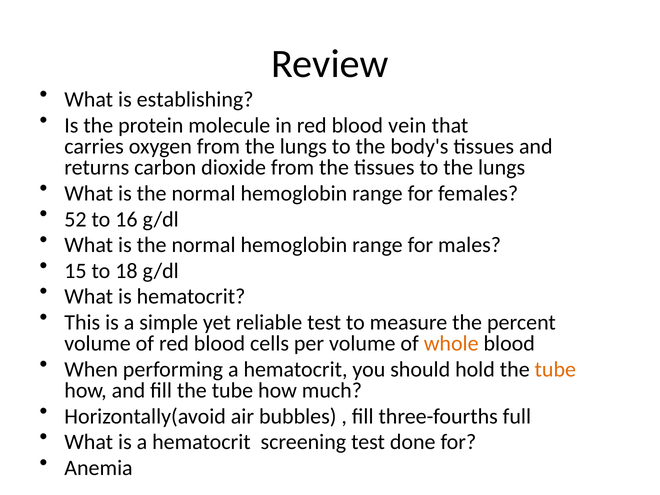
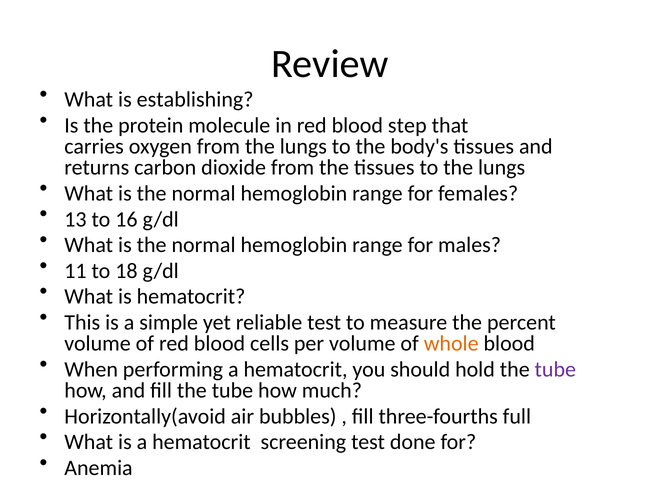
vein: vein -> step
52: 52 -> 13
15: 15 -> 11
tube at (555, 369) colour: orange -> purple
